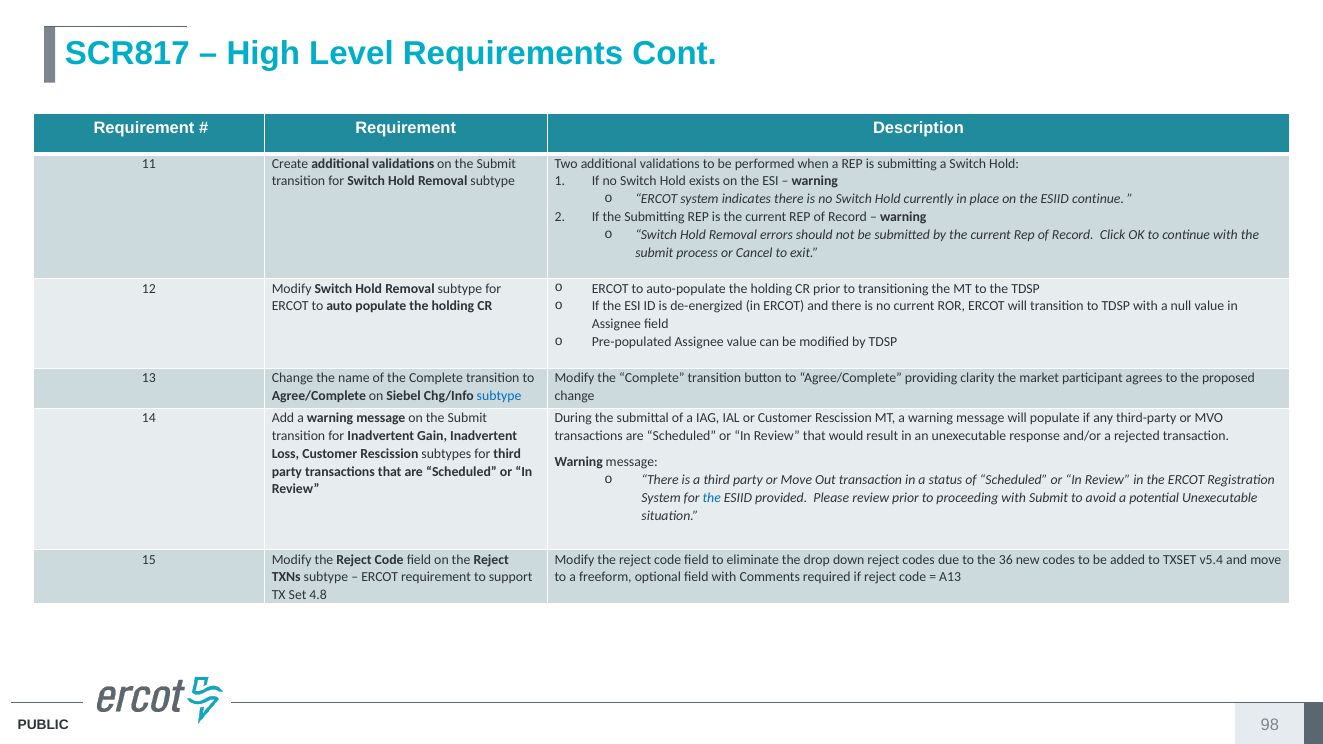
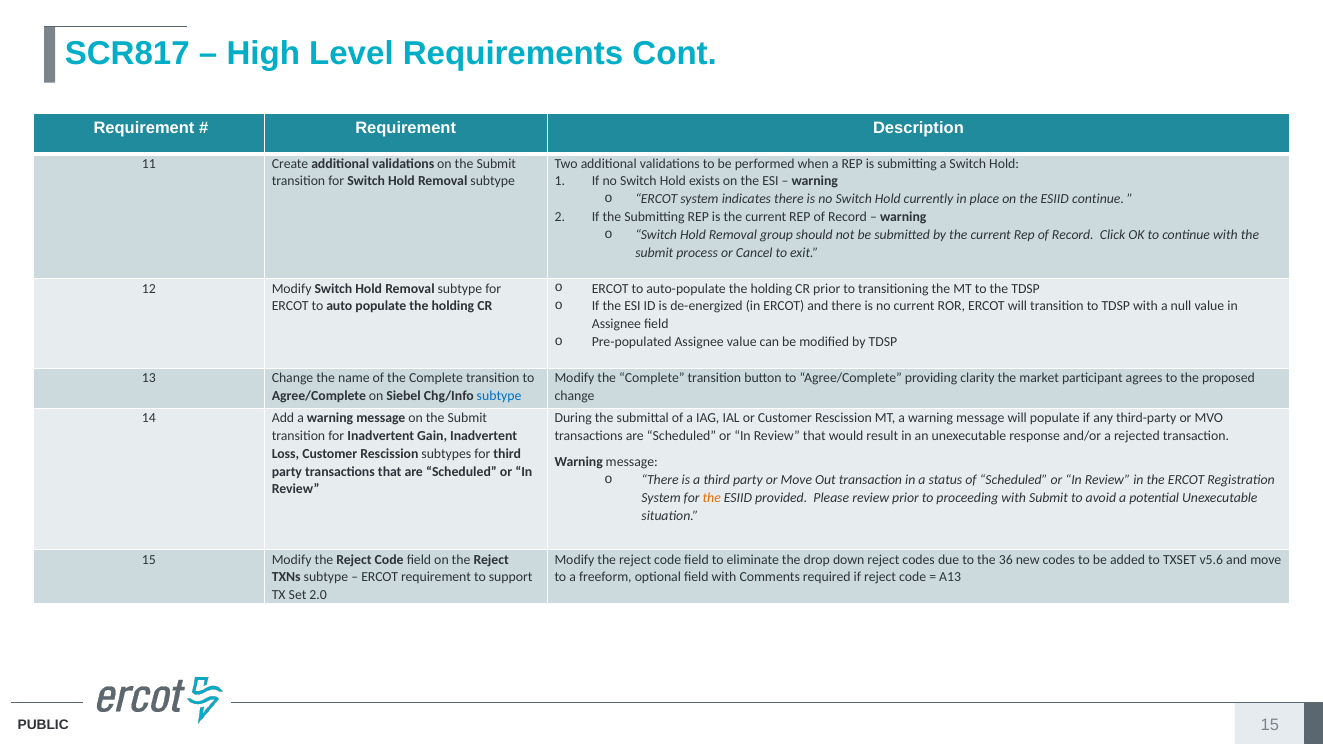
errors: errors -> group
the at (712, 498) colour: blue -> orange
v5.4: v5.4 -> v5.6
4.8: 4.8 -> 2.0
98 at (1270, 725): 98 -> 15
